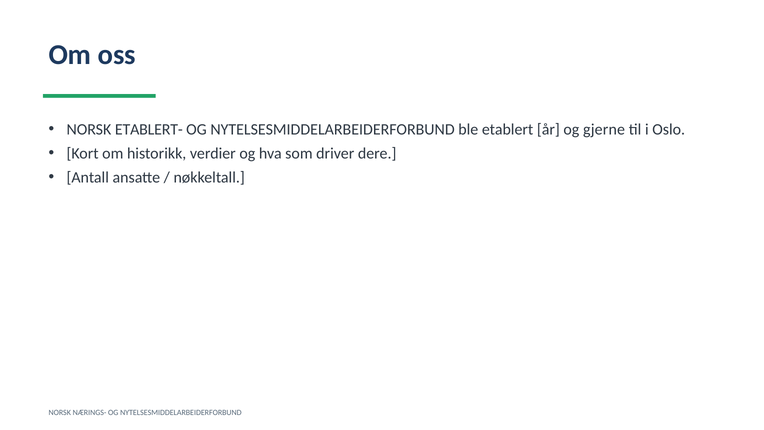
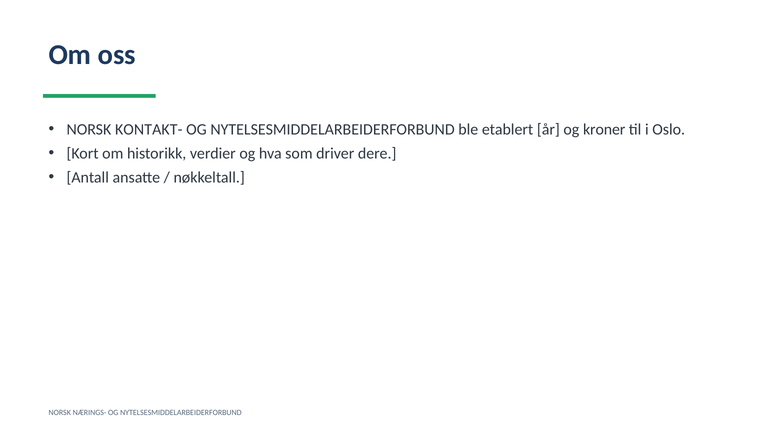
ETABLERT-: ETABLERT- -> KONTAKT-
gjerne: gjerne -> kroner
